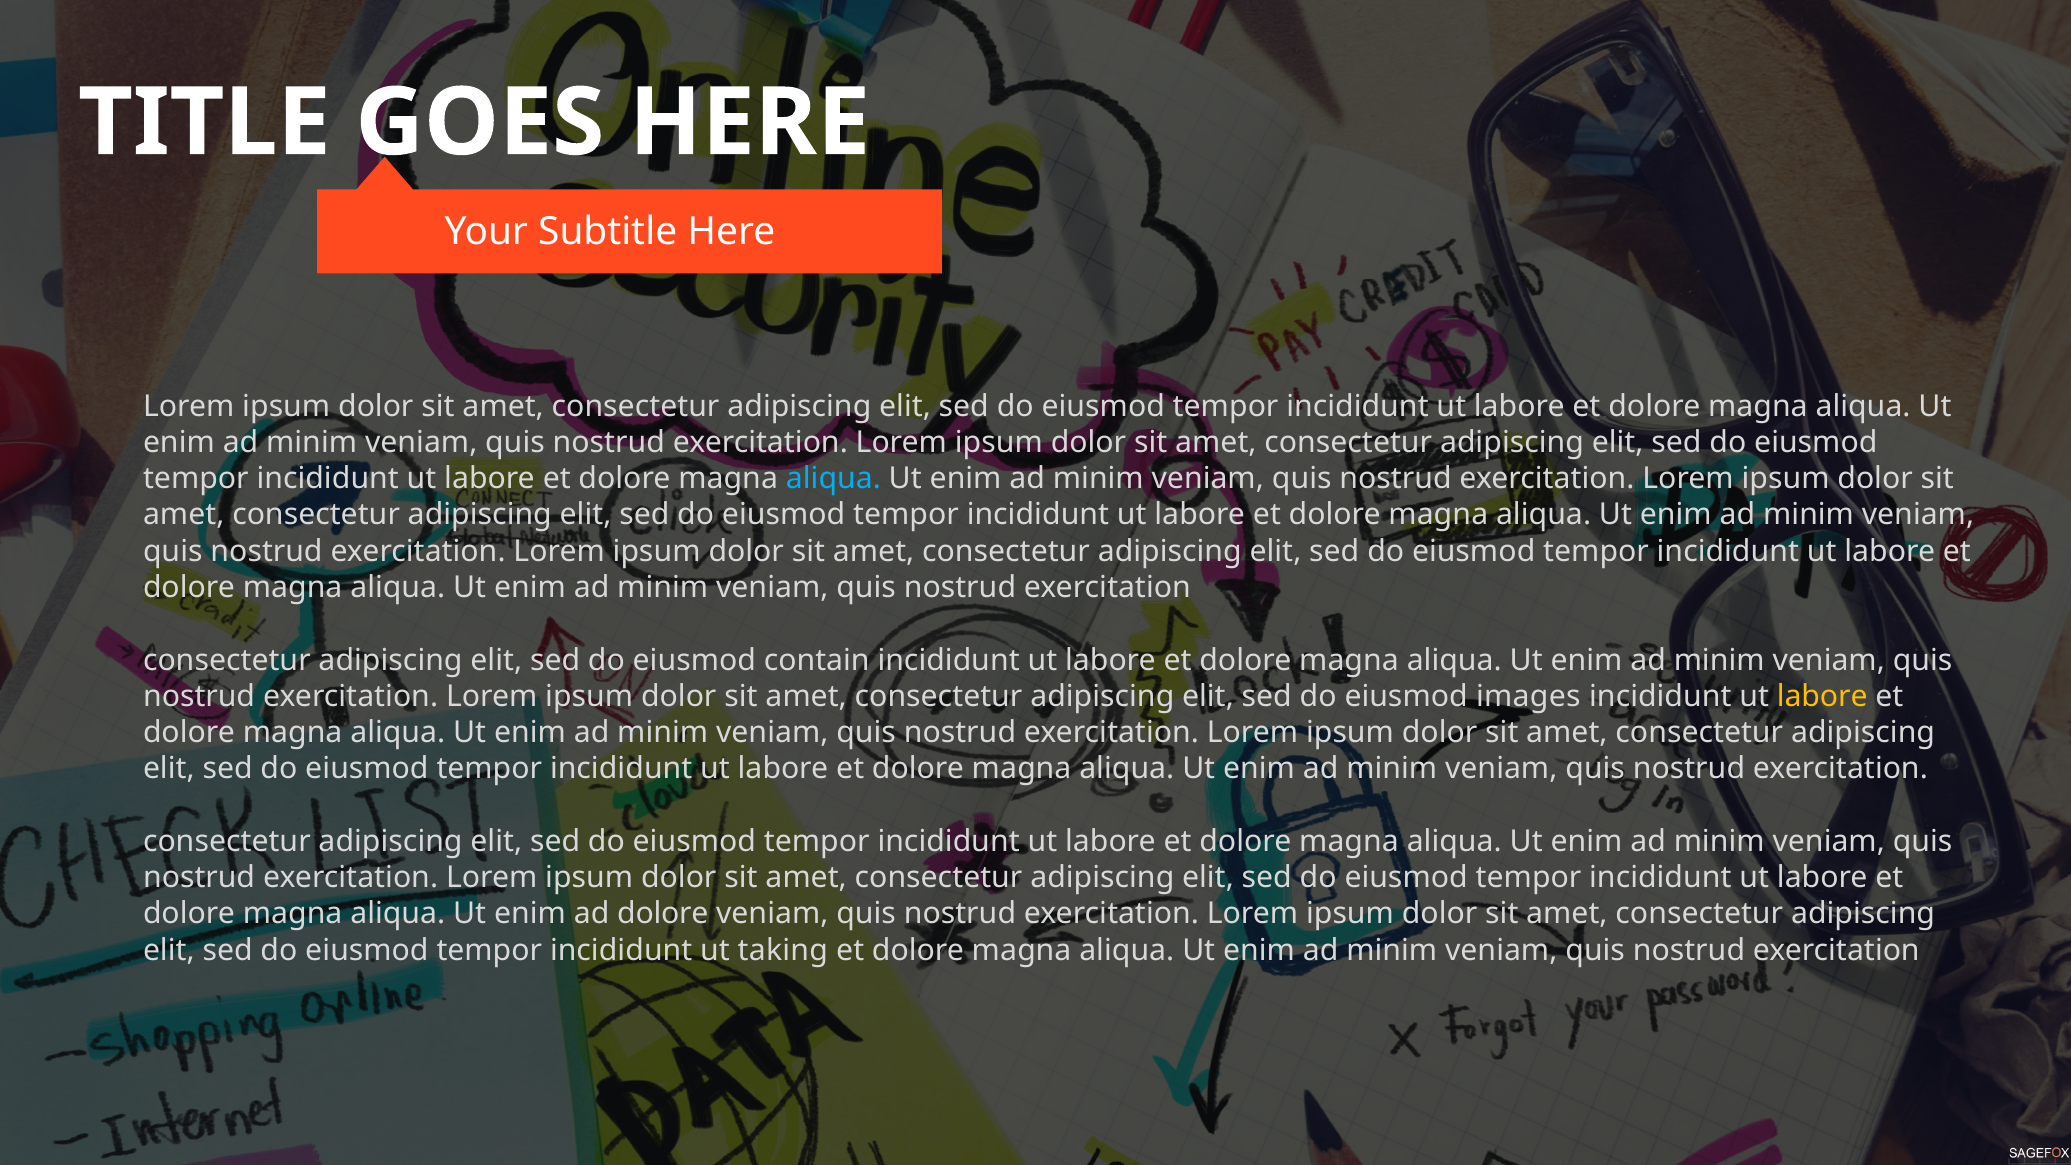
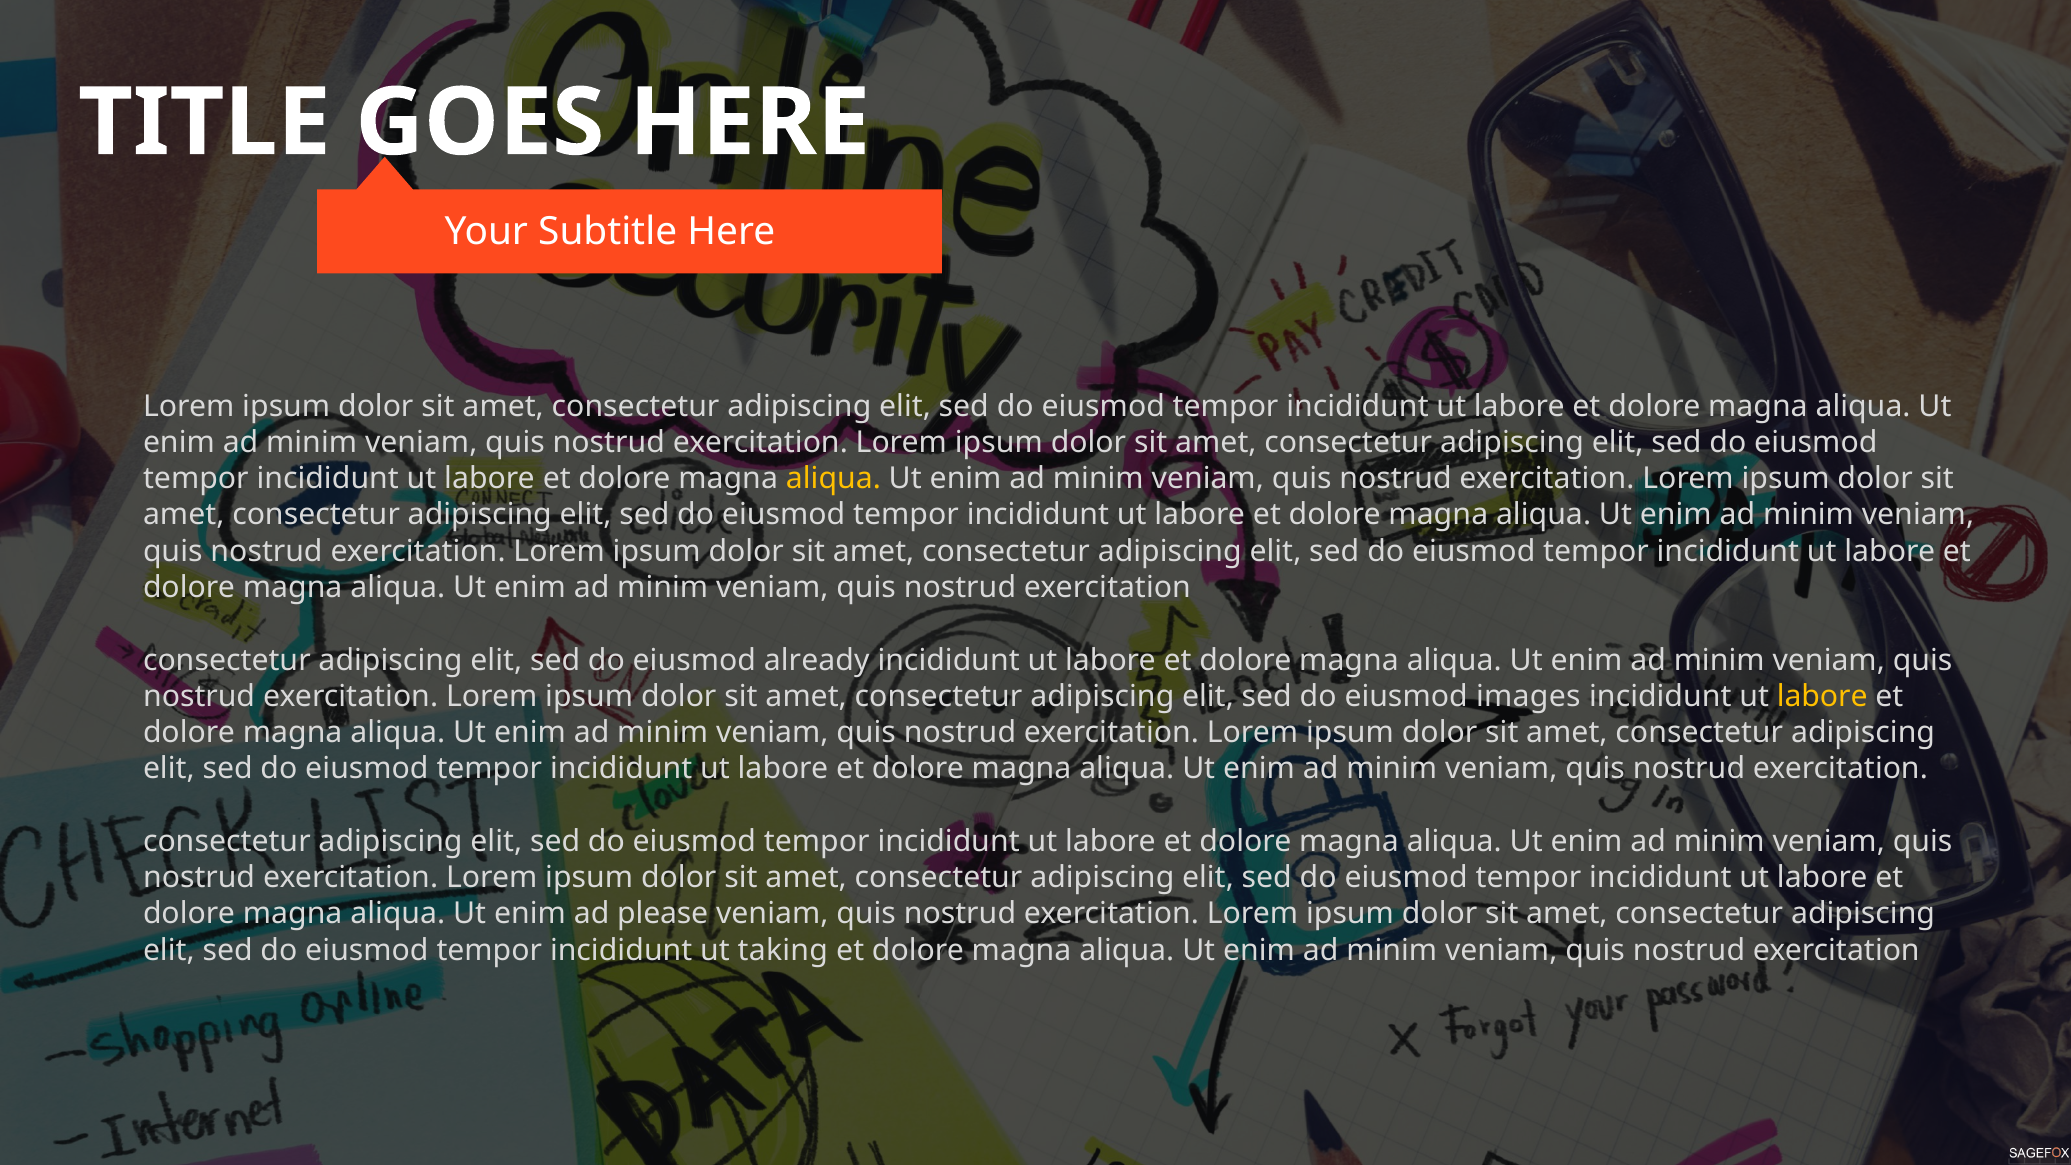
aliqua at (833, 479) colour: light blue -> yellow
contain: contain -> already
ad dolore: dolore -> please
